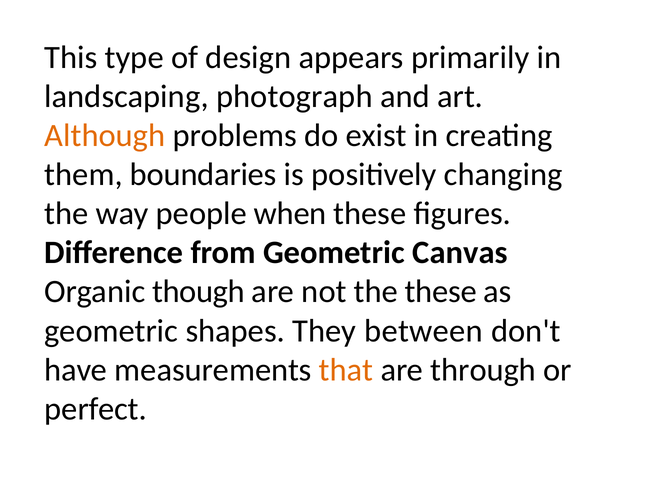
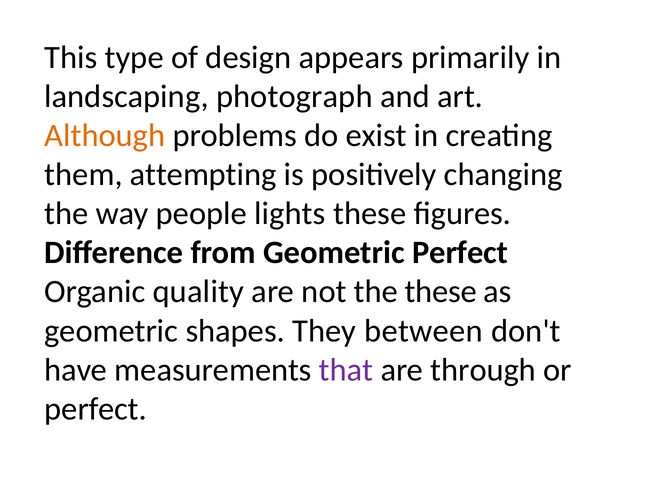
boundaries: boundaries -> attempting
when: when -> lights
Geometric Canvas: Canvas -> Perfect
though: though -> quality
that colour: orange -> purple
